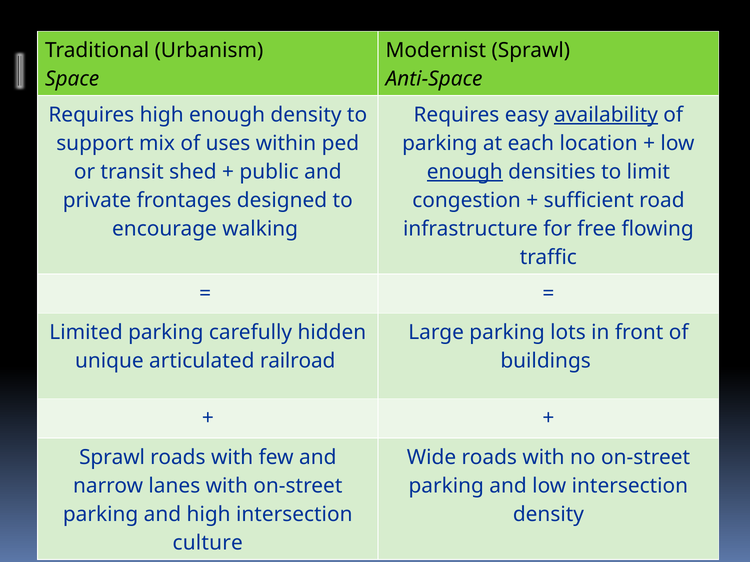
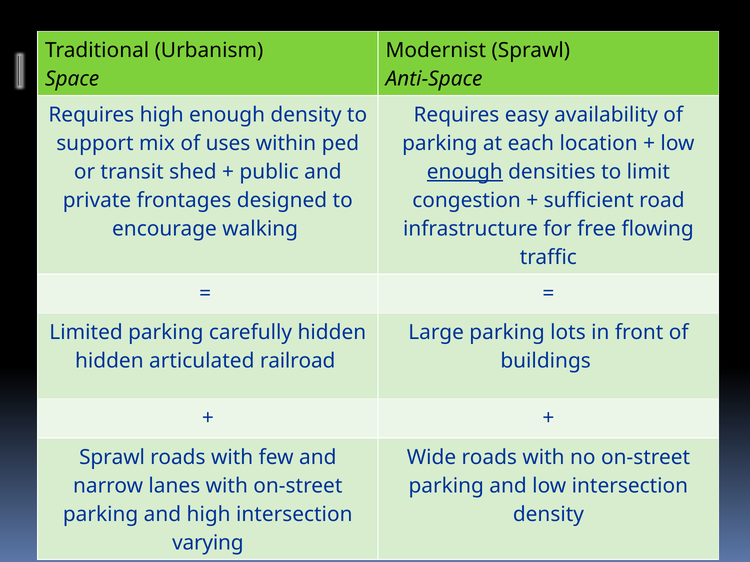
availability underline: present -> none
unique at (109, 361): unique -> hidden
culture: culture -> varying
